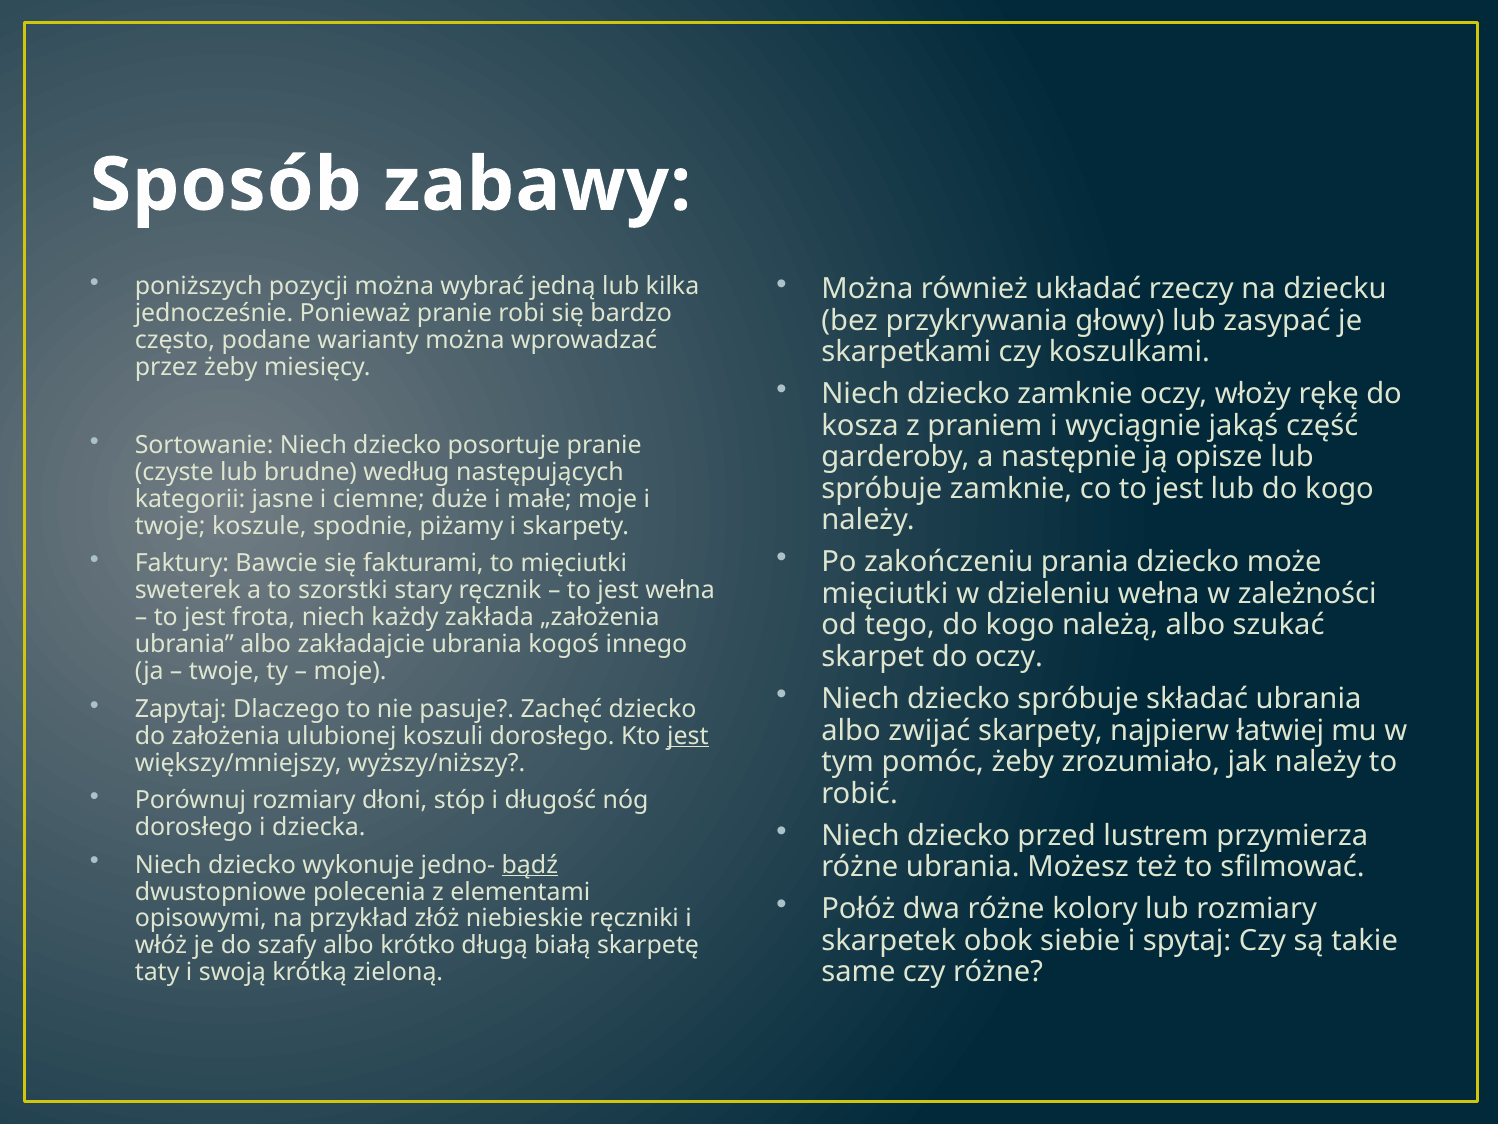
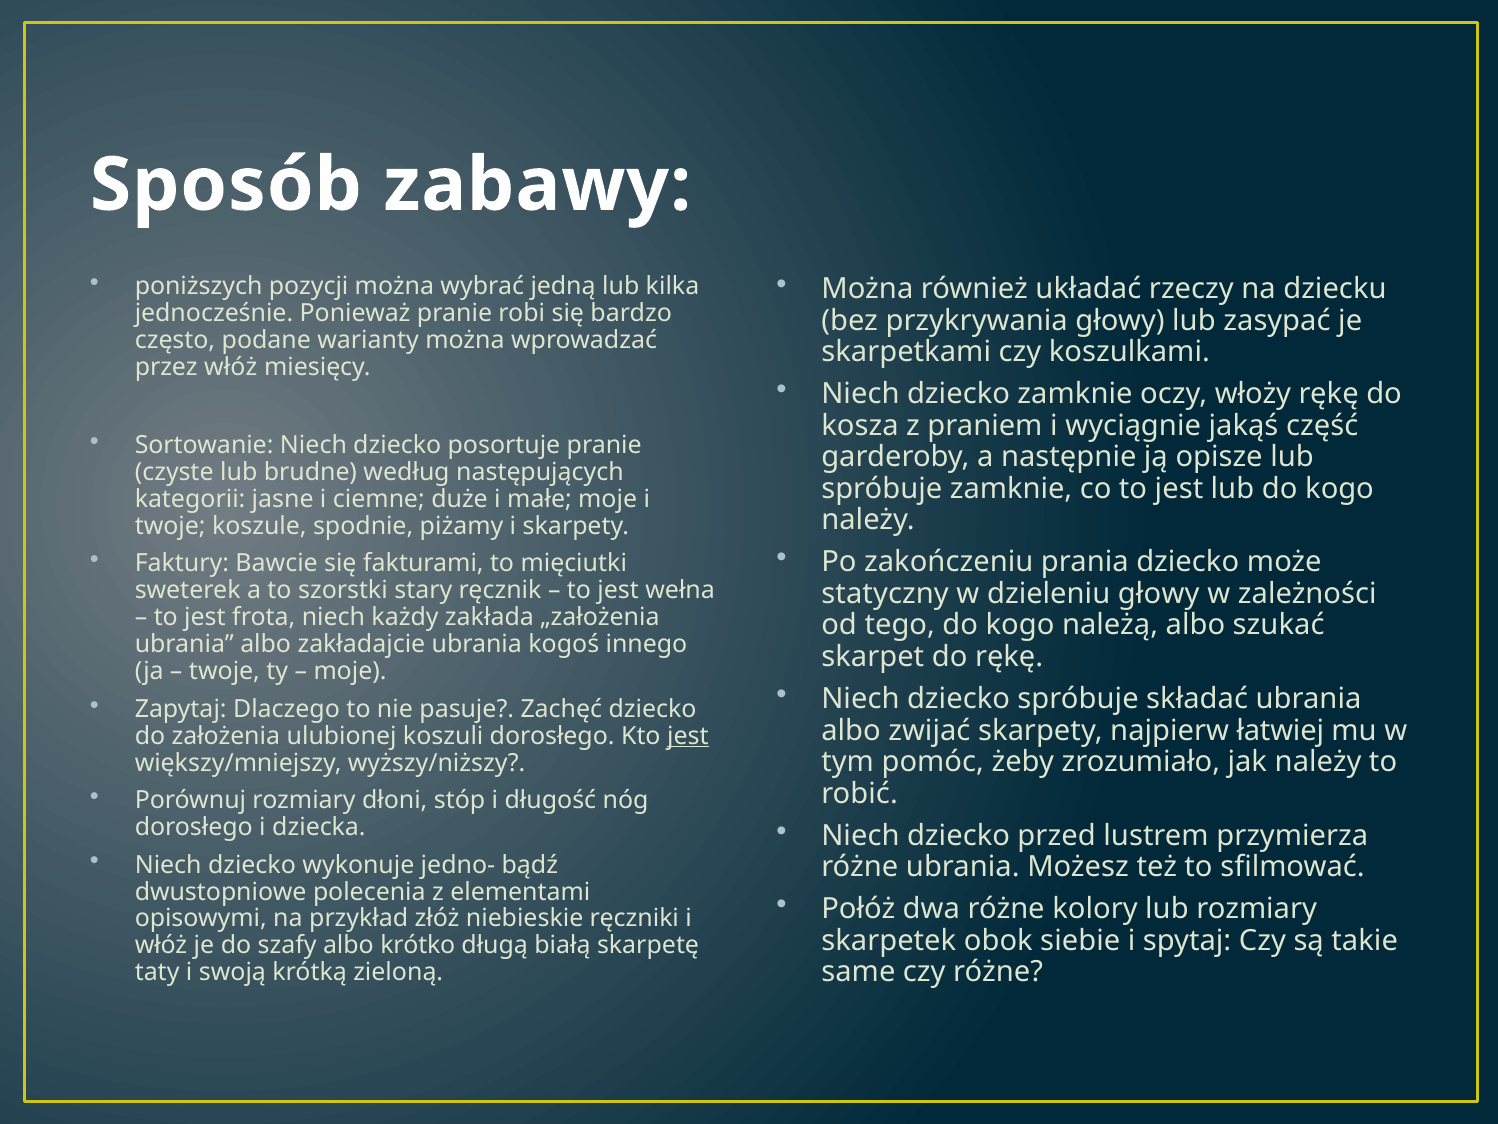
przez żeby: żeby -> włóż
mięciutki at (885, 594): mięciutki -> statyczny
dzieleniu wełna: wełna -> głowy
do oczy: oczy -> rękę
bądź underline: present -> none
